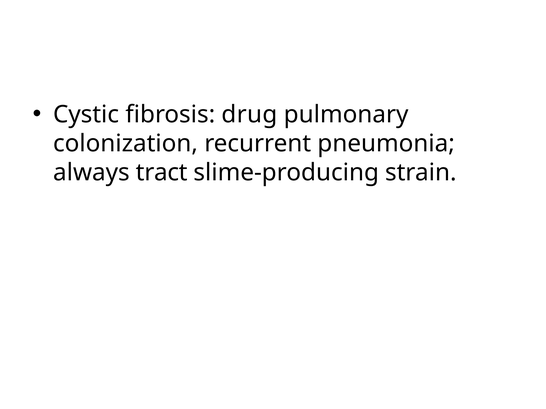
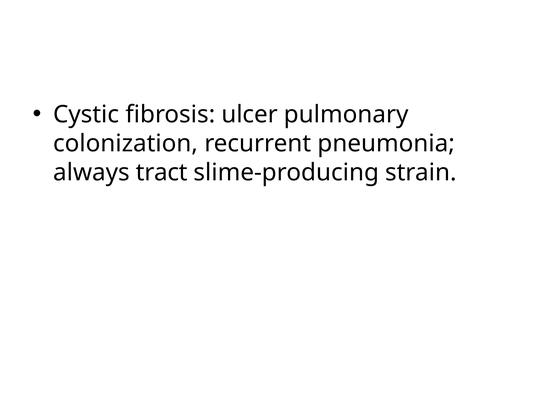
drug: drug -> ulcer
